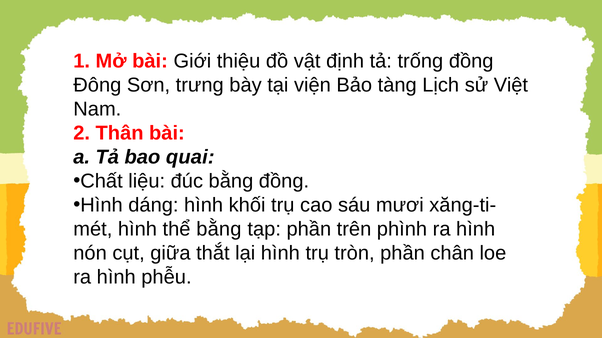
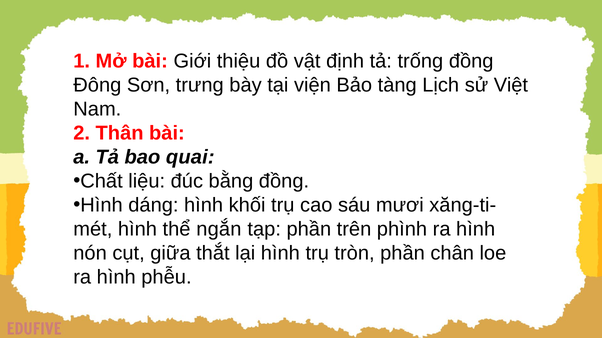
thể bằng: bằng -> ngắn
